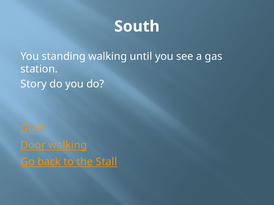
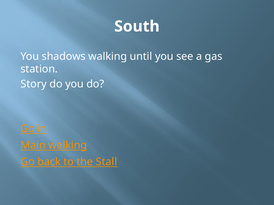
standing: standing -> shadows
Door: Door -> Main
